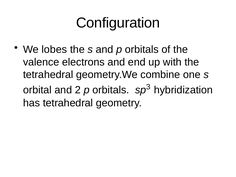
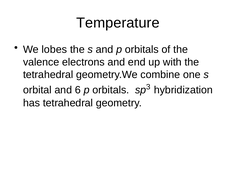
Configuration: Configuration -> Temperature
2: 2 -> 6
